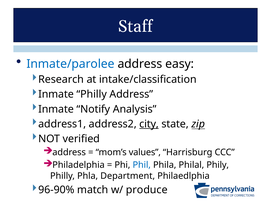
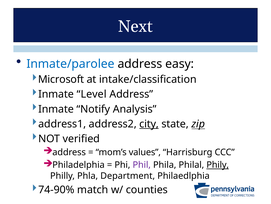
Staff: Staff -> Next
Research: Research -> Microsoft
Inmate Philly: Philly -> Level
Phil colour: blue -> purple
Phily underline: none -> present
96-90%: 96-90% -> 74-90%
produce: produce -> counties
